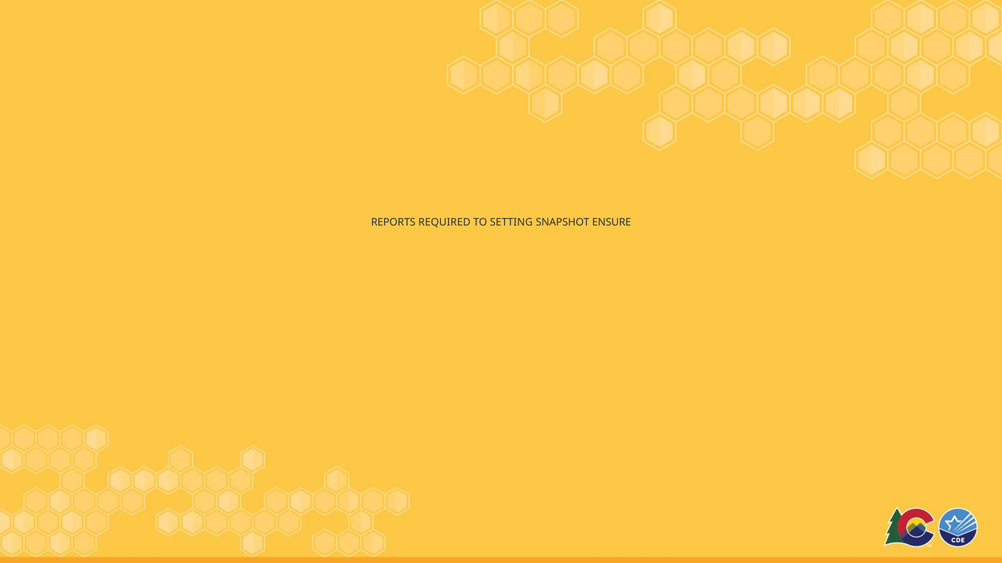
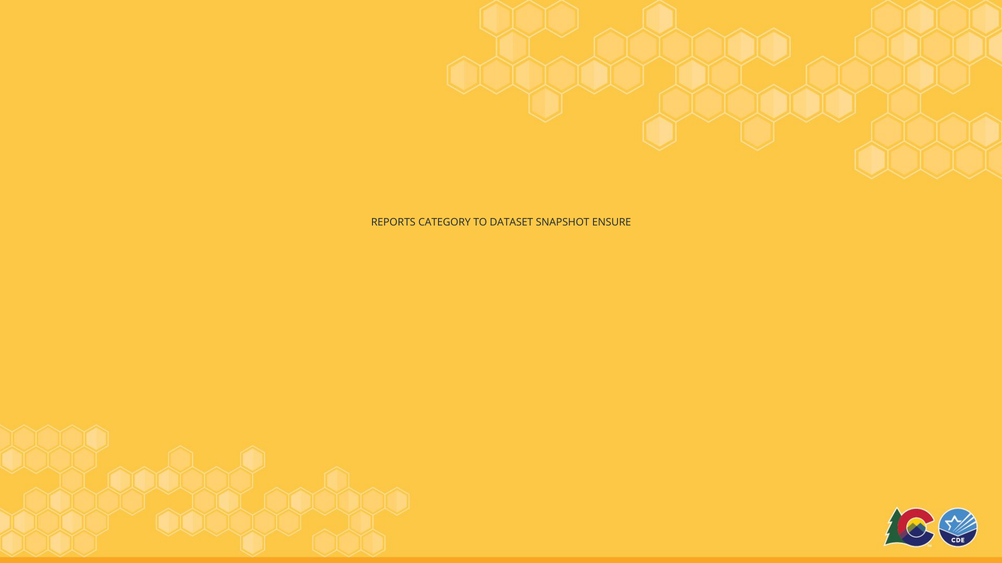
REQUIRED: REQUIRED -> CATEGORY
SETTING: SETTING -> DATASET
